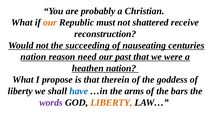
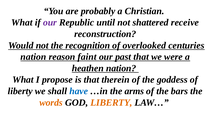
our at (50, 22) colour: orange -> purple
must: must -> until
succeeding: succeeding -> recognition
nauseating: nauseating -> overlooked
need: need -> faint
words colour: purple -> orange
